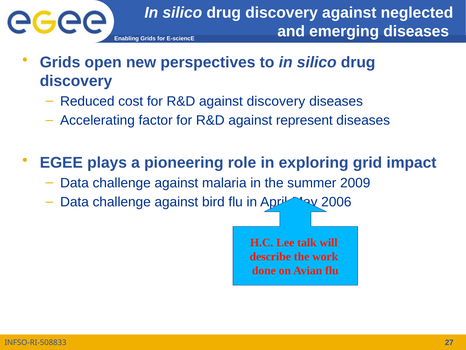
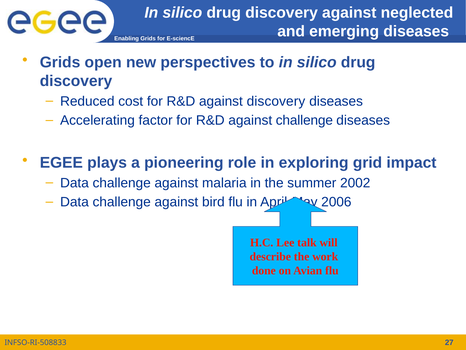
against represent: represent -> challenge
2009: 2009 -> 2002
